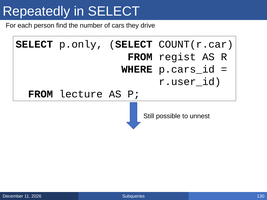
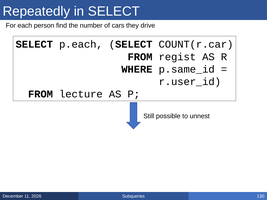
p.only: p.only -> p.each
p.cars_id: p.cars_id -> p.same_id
